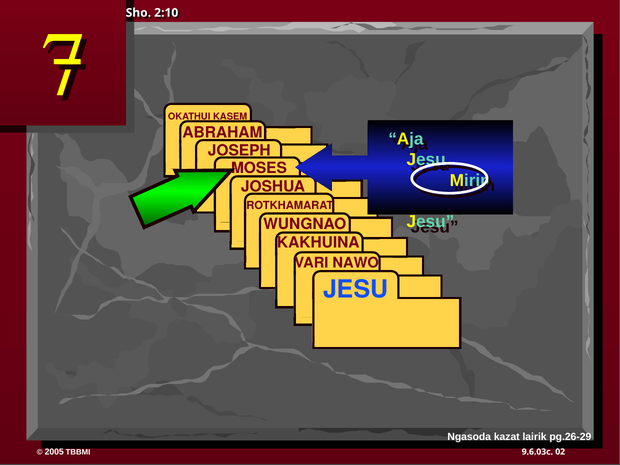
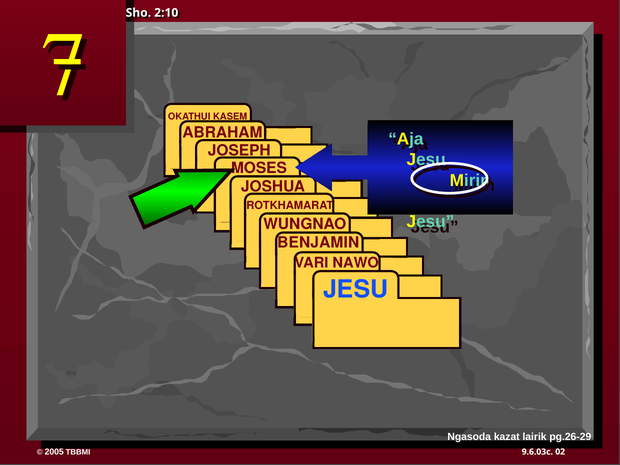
KAKHUINA: KAKHUINA -> BENJAMIN
